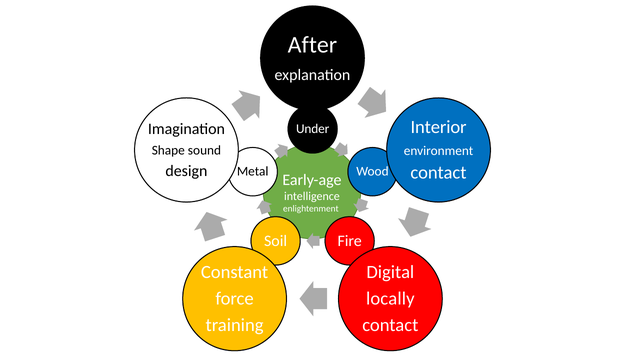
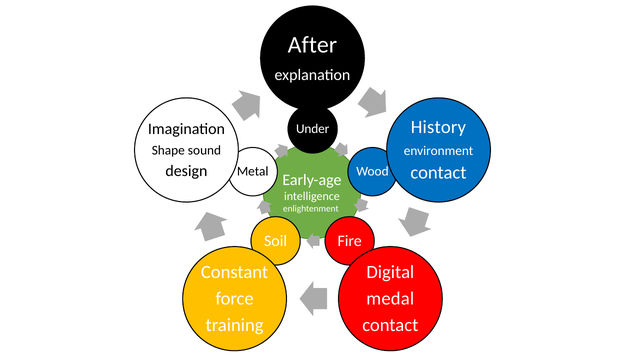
Interior: Interior -> History
locally: locally -> medal
